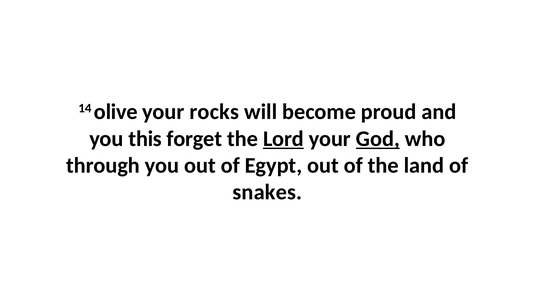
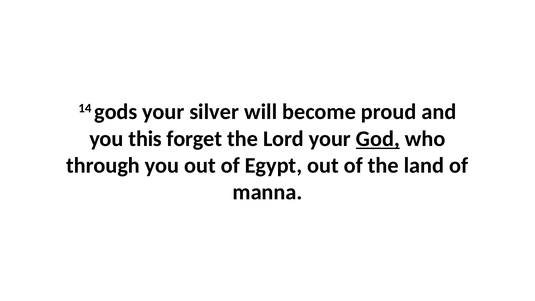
olive: olive -> gods
rocks: rocks -> silver
Lord underline: present -> none
snakes: snakes -> manna
